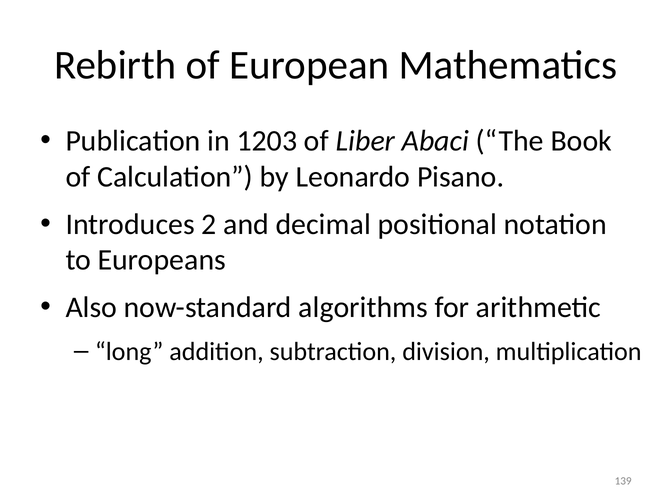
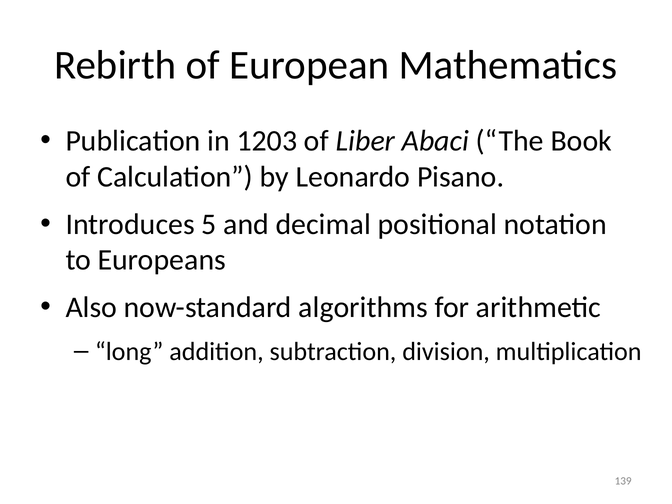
2: 2 -> 5
